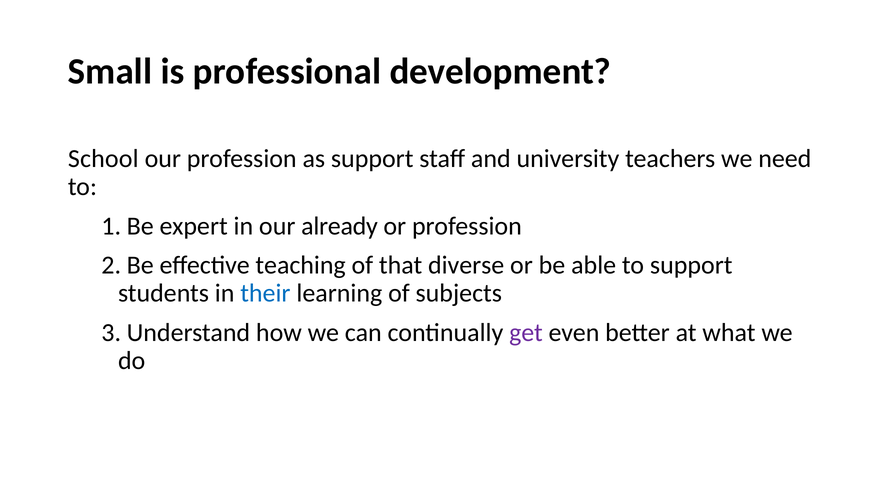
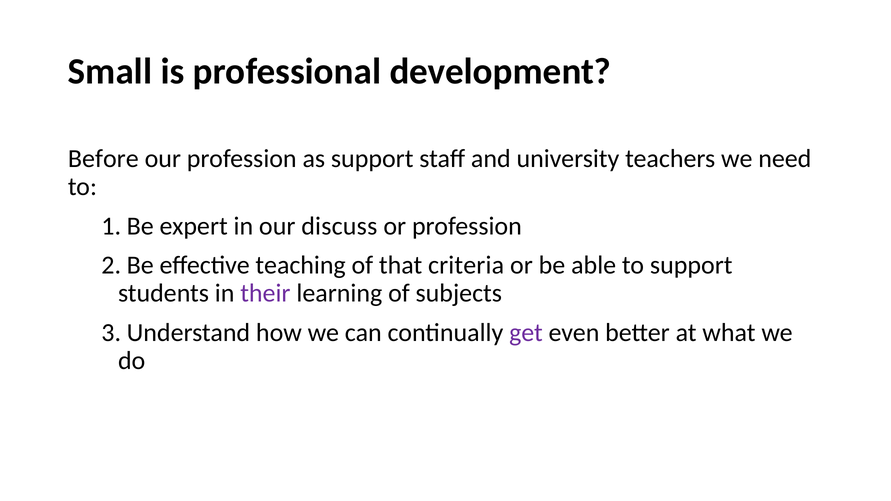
School: School -> Before
already: already -> discuss
diverse: diverse -> criteria
their colour: blue -> purple
